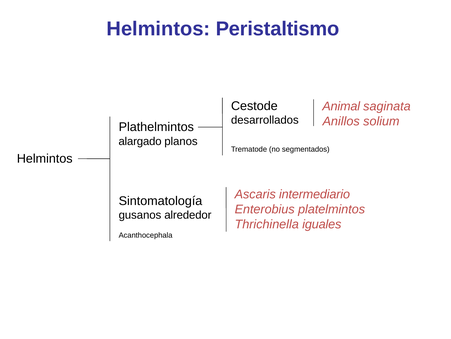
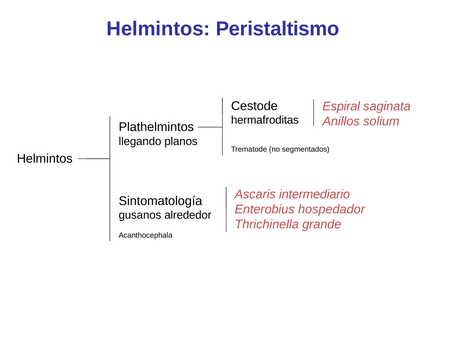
Animal: Animal -> Espiral
desarrollados: desarrollados -> hermafroditas
alargado: alargado -> llegando
platelmintos: platelmintos -> hospedador
iguales: iguales -> grande
